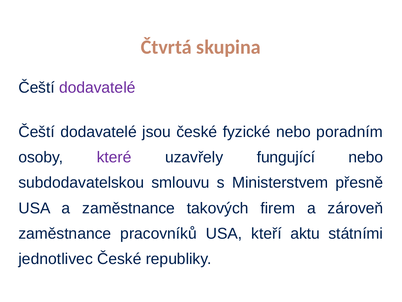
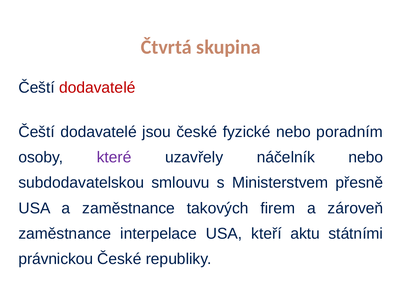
dodavatelé at (97, 87) colour: purple -> red
fungující: fungující -> náčelník
pracovníků: pracovníků -> interpelace
jednotlivec: jednotlivec -> právnickou
